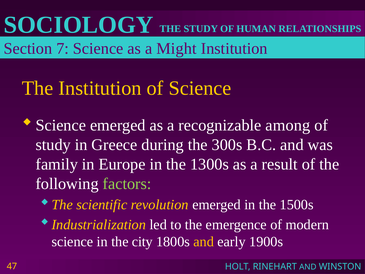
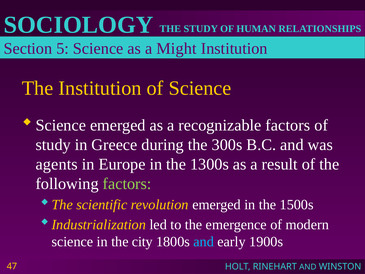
7: 7 -> 5
recognizable among: among -> factors
family: family -> agents
and at (204, 242) colour: yellow -> light blue
